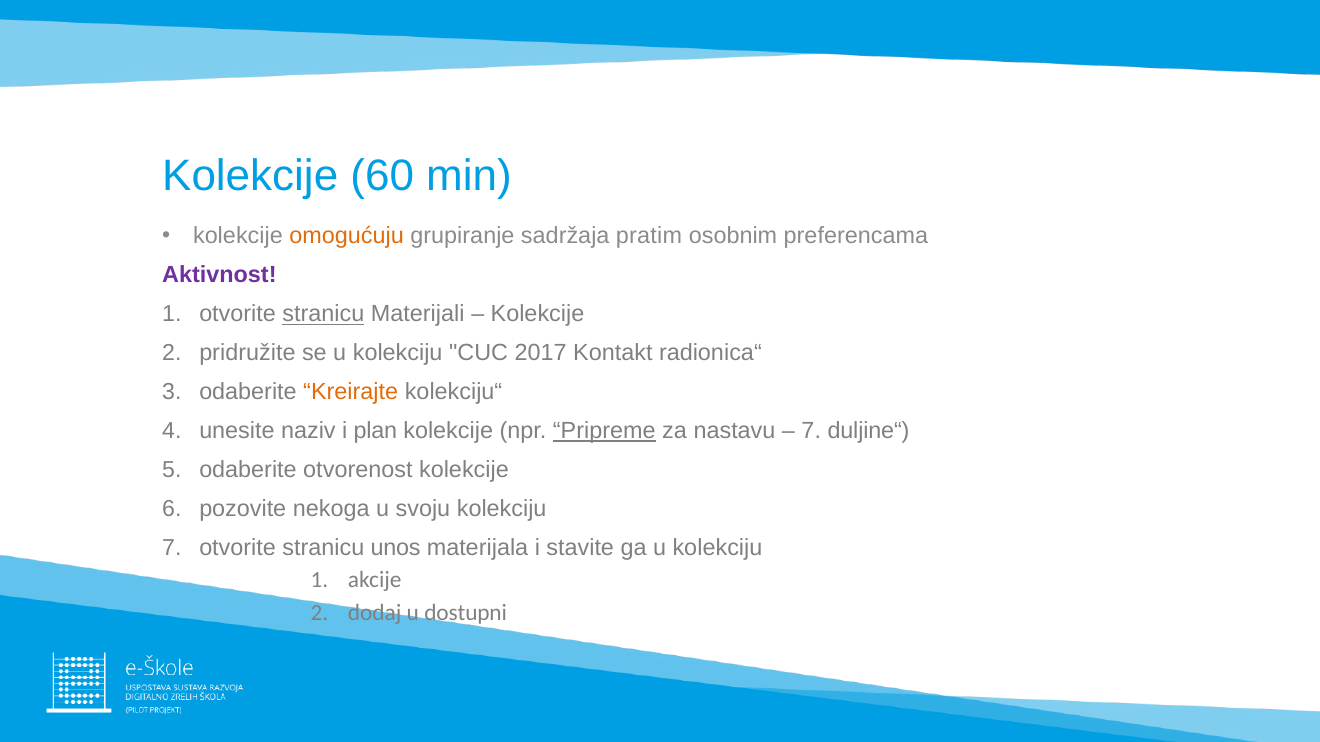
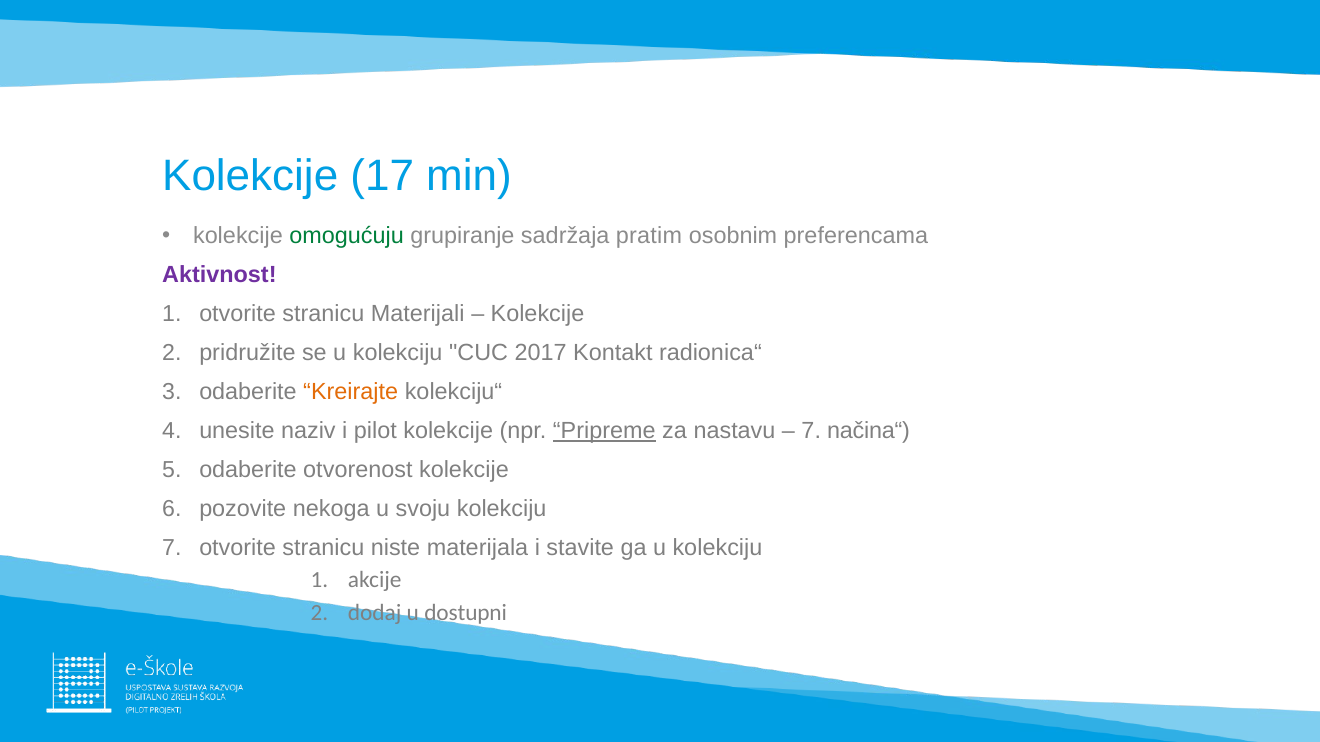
60: 60 -> 17
omogućuju colour: orange -> green
stranicu at (323, 314) underline: present -> none
plan: plan -> pilot
duljine“: duljine“ -> načina“
unos: unos -> niste
